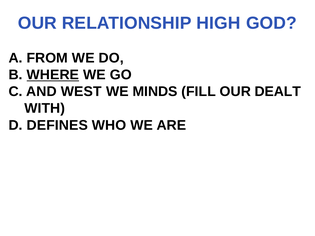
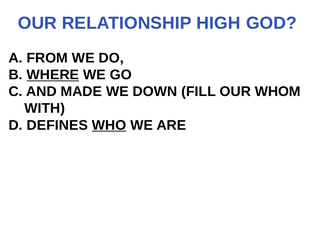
WEST: WEST -> MADE
MINDS: MINDS -> DOWN
DEALT: DEALT -> WHOM
WHO underline: none -> present
